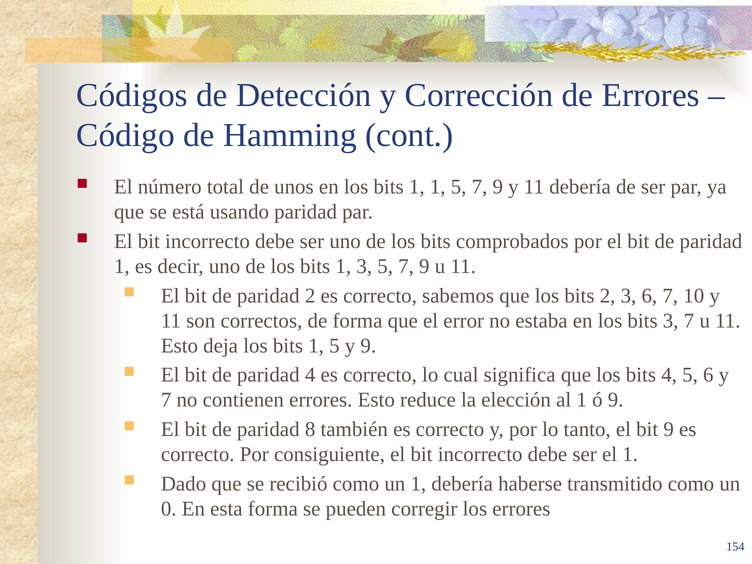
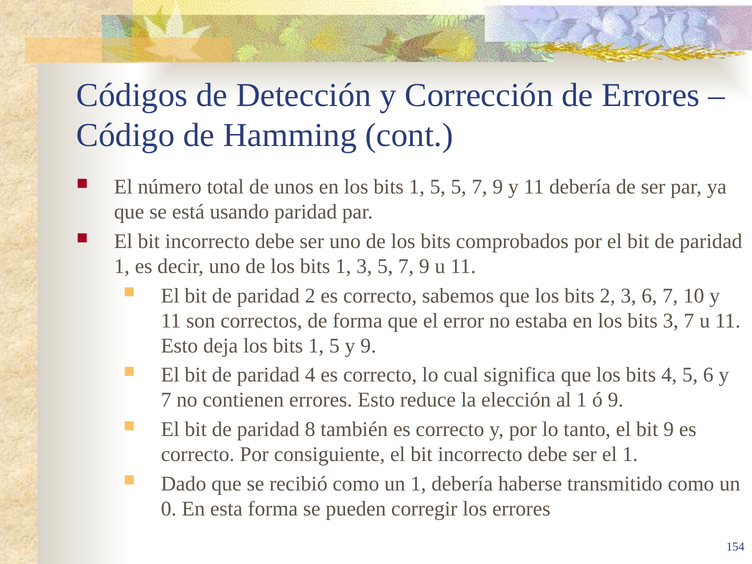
1 at (438, 187): 1 -> 5
